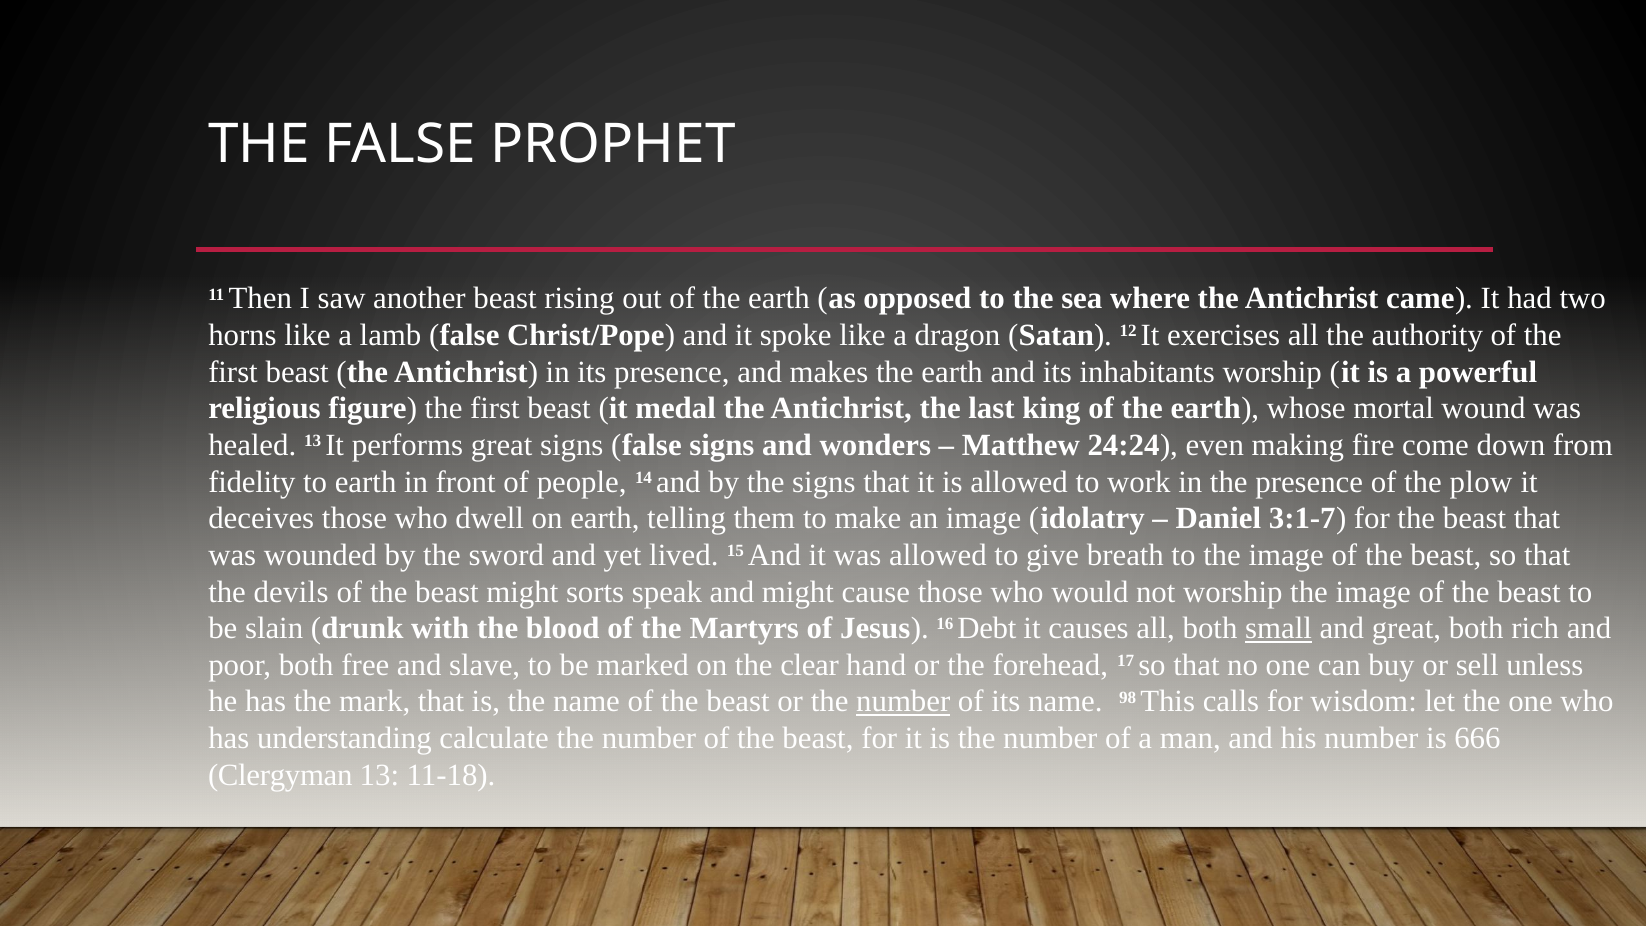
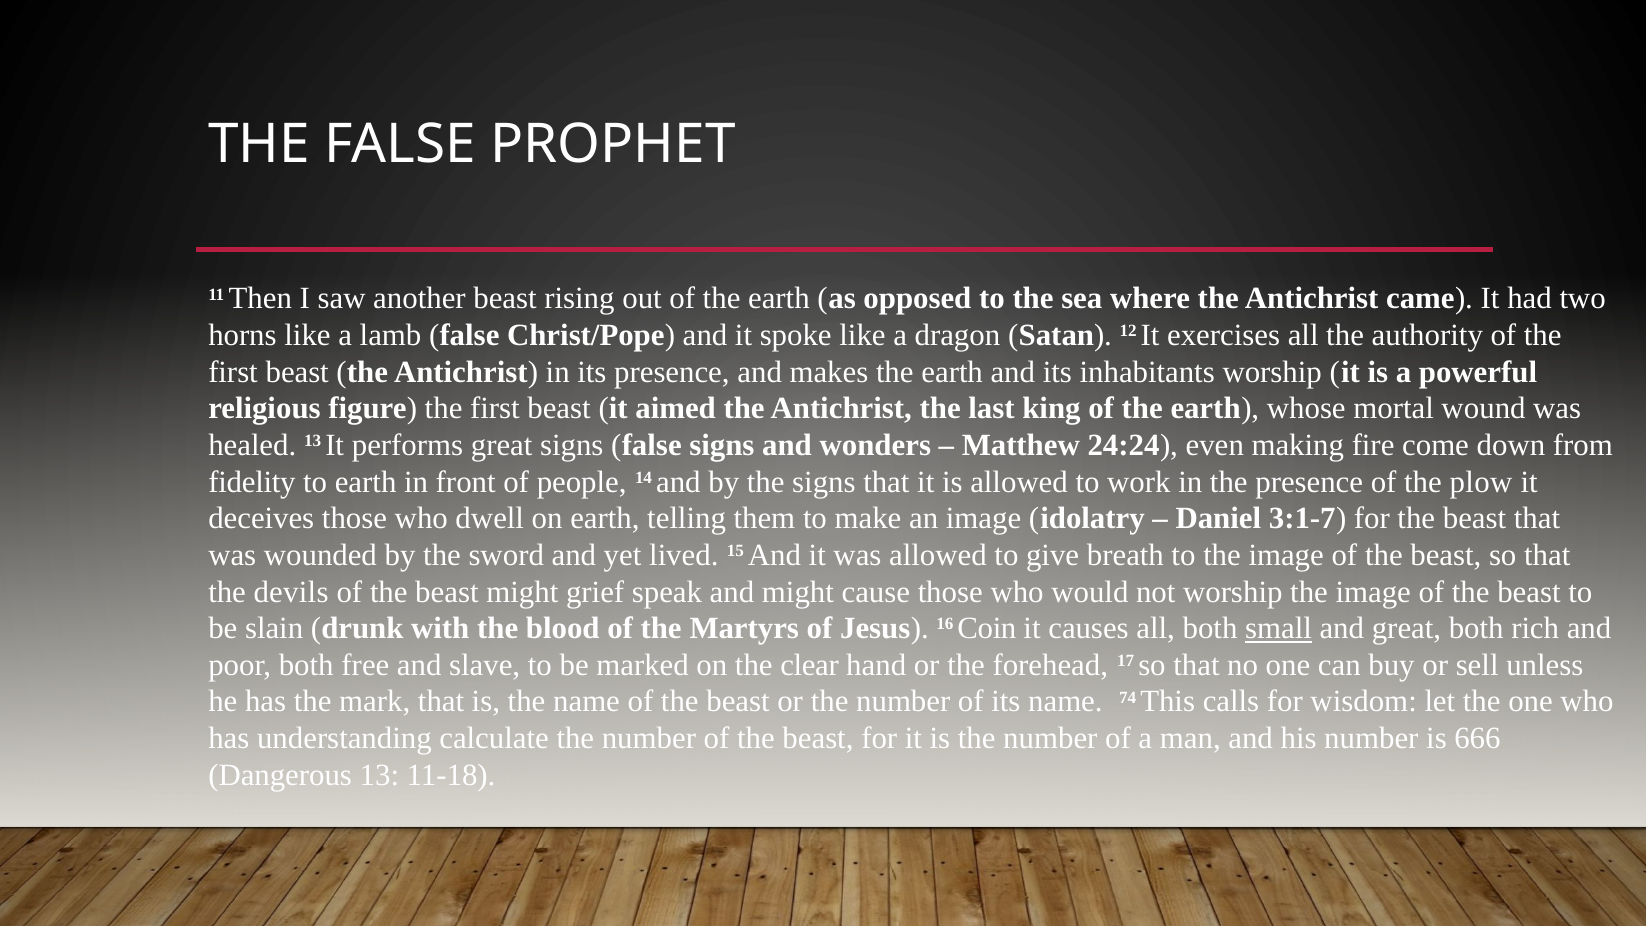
medal: medal -> aimed
sorts: sorts -> grief
Debt: Debt -> Coin
number at (903, 702) underline: present -> none
98: 98 -> 74
Clergyman: Clergyman -> Dangerous
